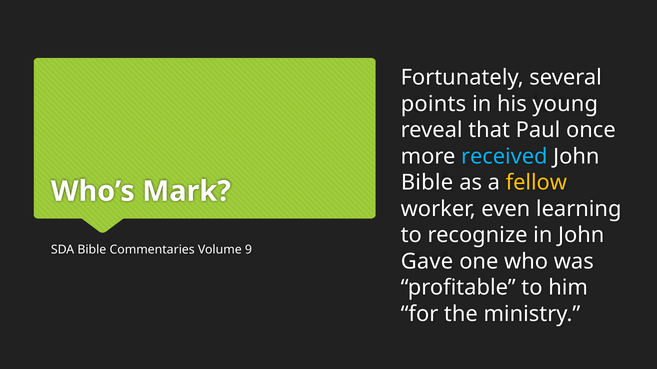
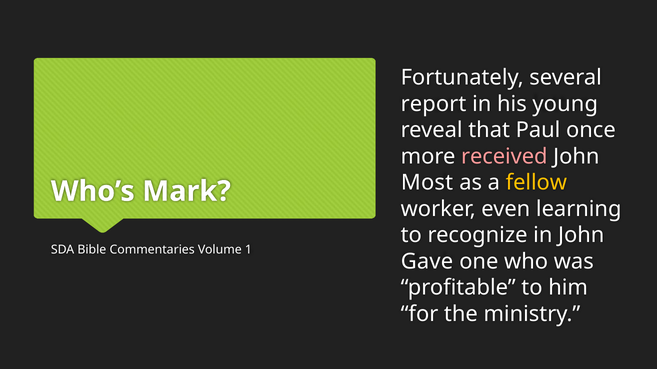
points: points -> report
received colour: light blue -> pink
Bible at (427, 183): Bible -> Most
9: 9 -> 1
